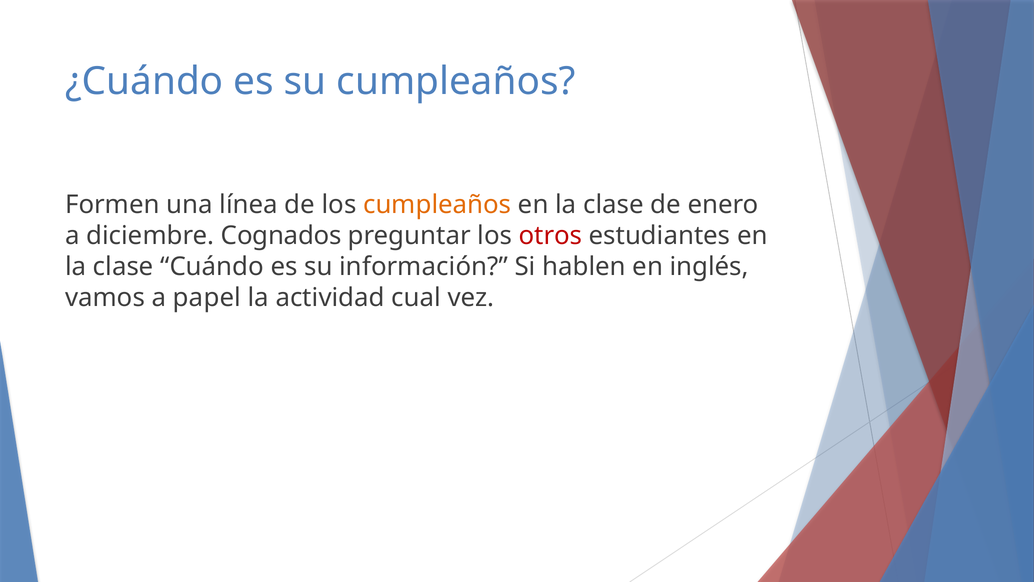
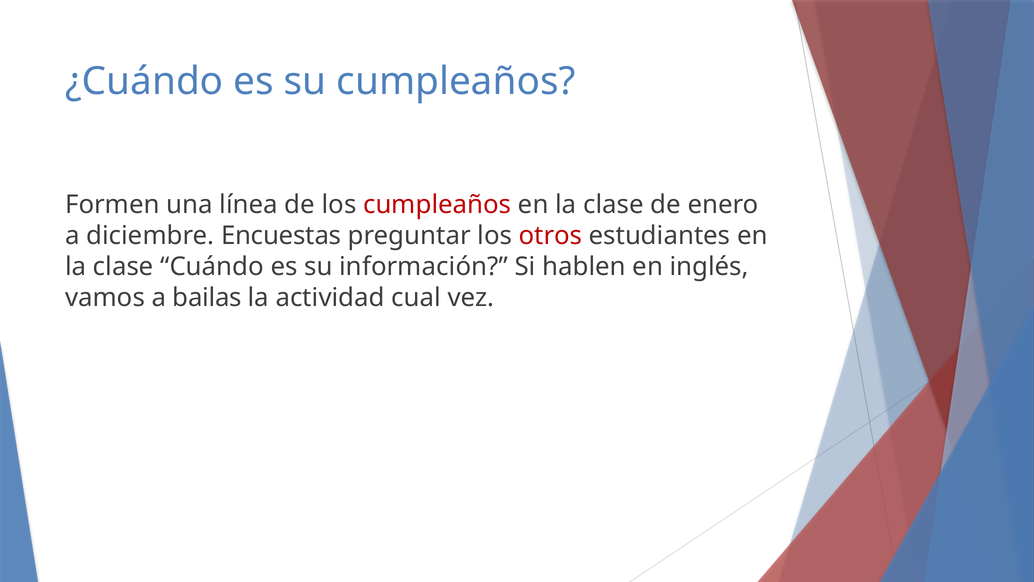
cumpleaños at (437, 204) colour: orange -> red
Cognados: Cognados -> Encuestas
papel: papel -> bailas
